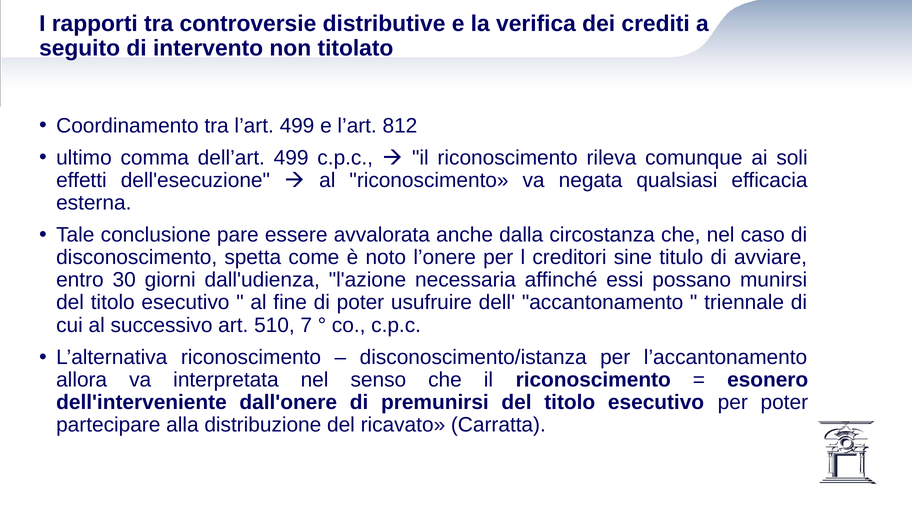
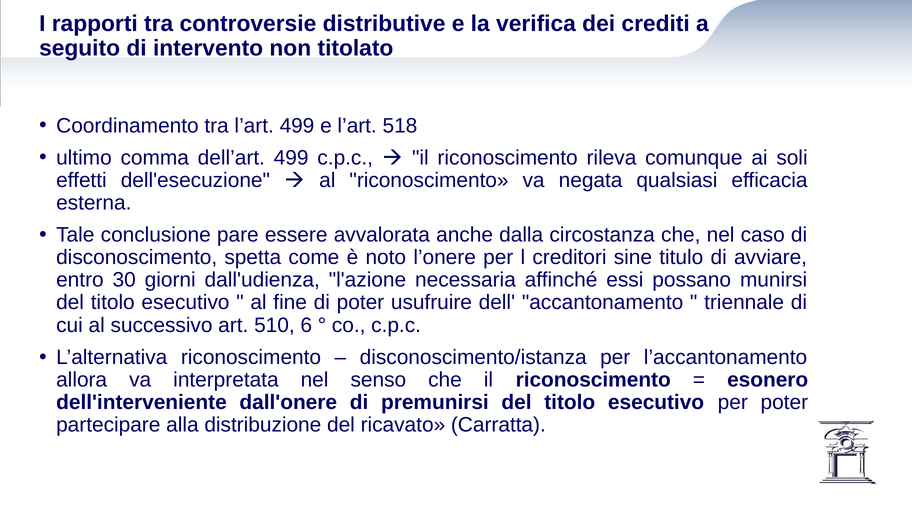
812: 812 -> 518
7: 7 -> 6
